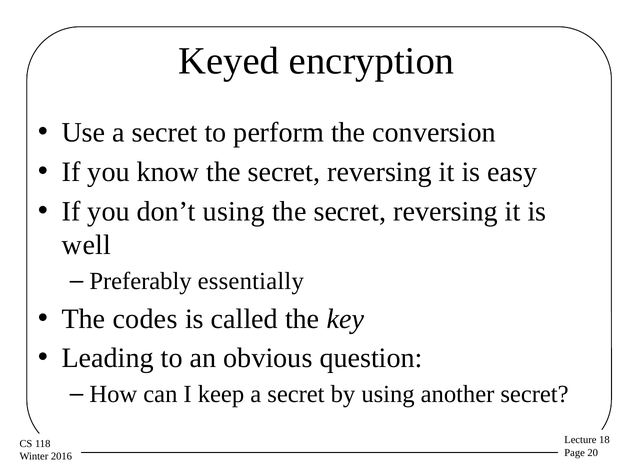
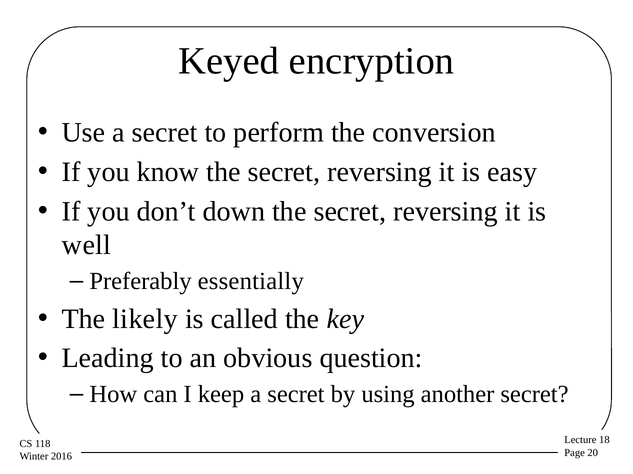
don’t using: using -> down
codes: codes -> likely
